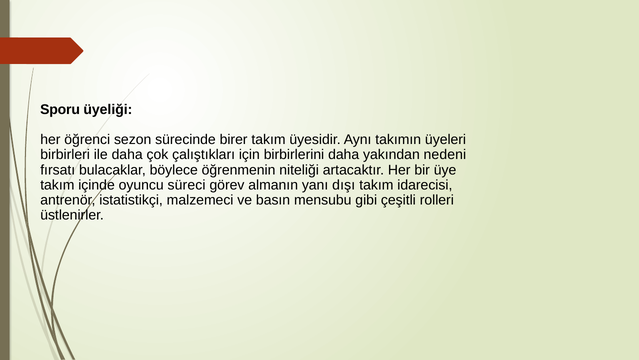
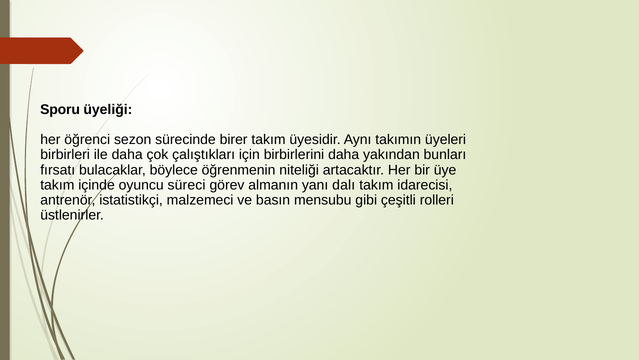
nedeni: nedeni -> bunları
dışı: dışı -> dalı
